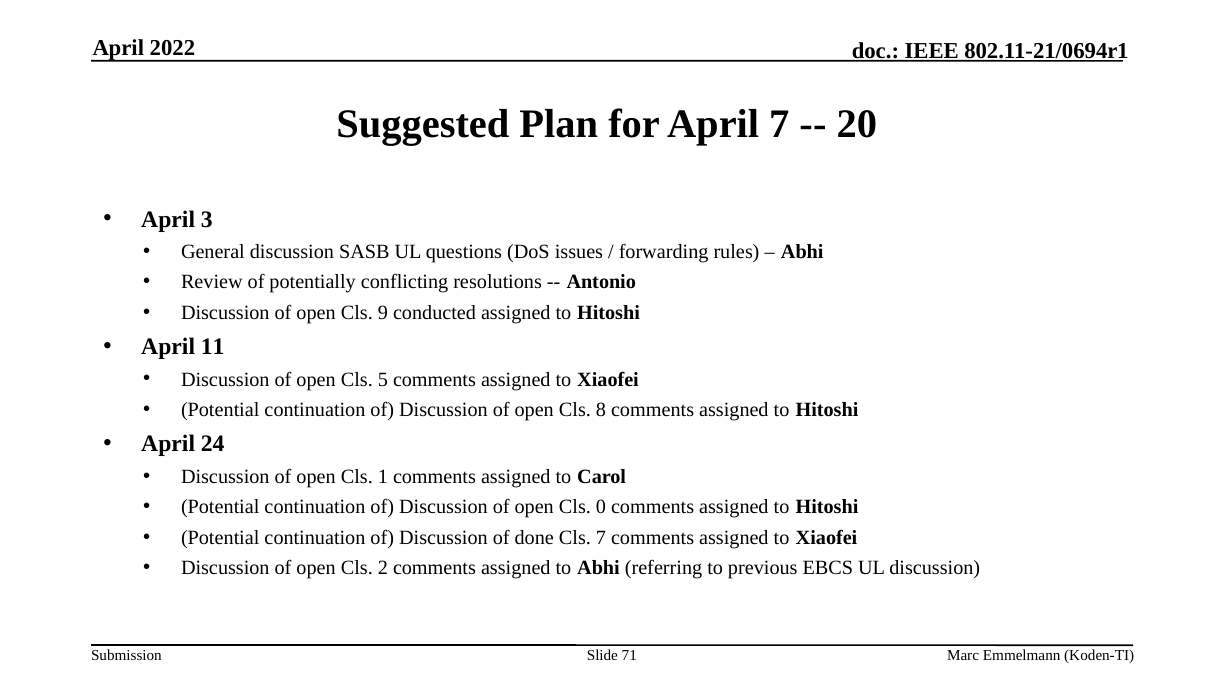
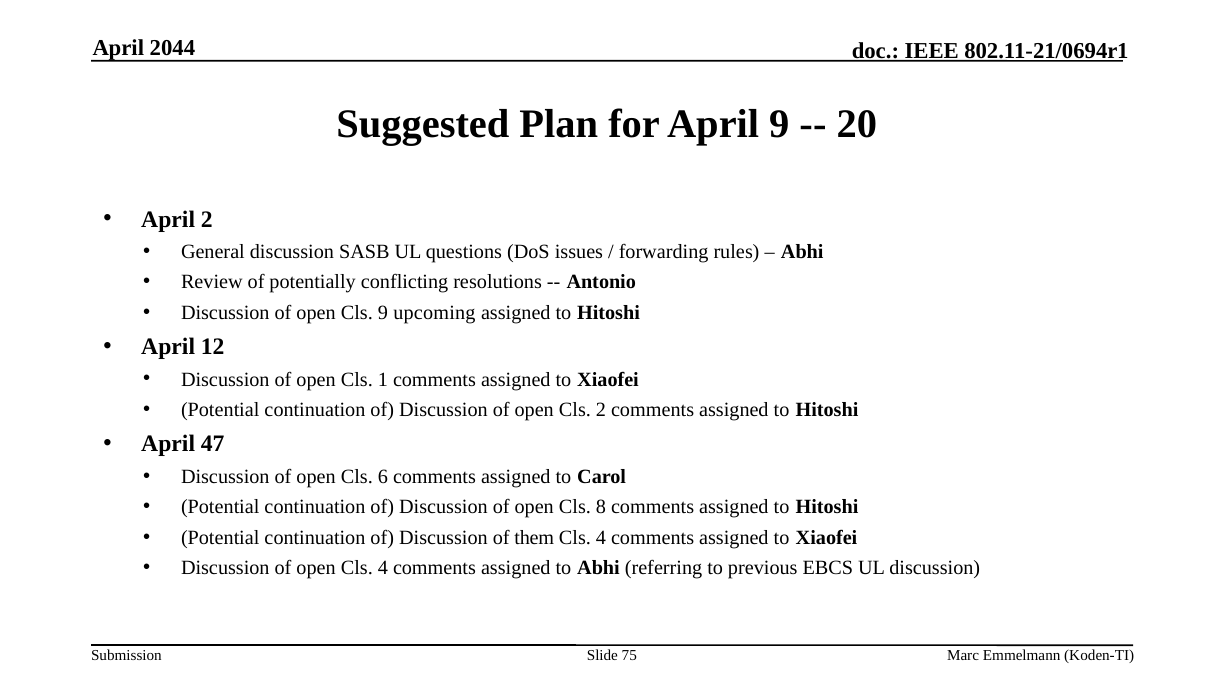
2022: 2022 -> 2044
April 7: 7 -> 9
April 3: 3 -> 2
conducted: conducted -> upcoming
11: 11 -> 12
5: 5 -> 1
Cls 8: 8 -> 2
24: 24 -> 47
1: 1 -> 6
0: 0 -> 8
done: done -> them
7 at (601, 538): 7 -> 4
open Cls 2: 2 -> 4
71: 71 -> 75
